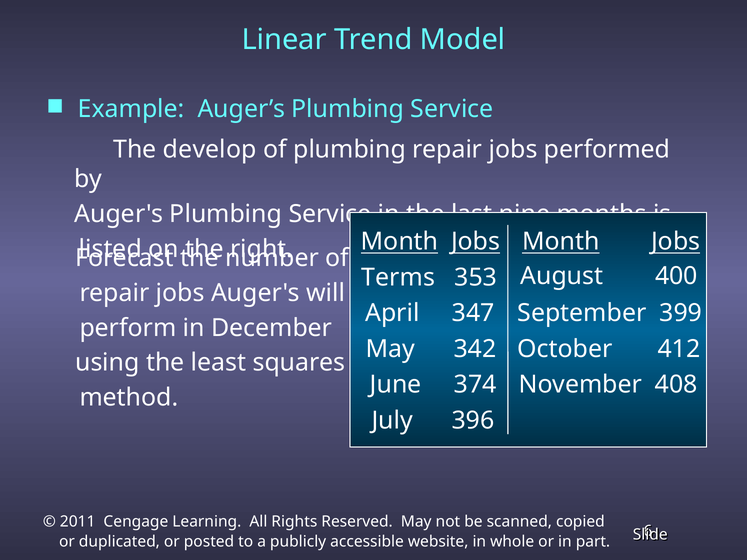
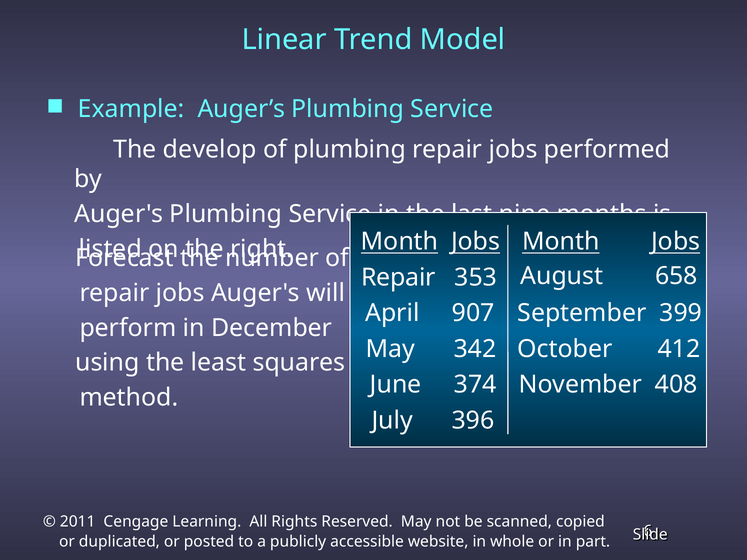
400: 400 -> 658
Terms at (398, 277): Terms -> Repair
347: 347 -> 907
